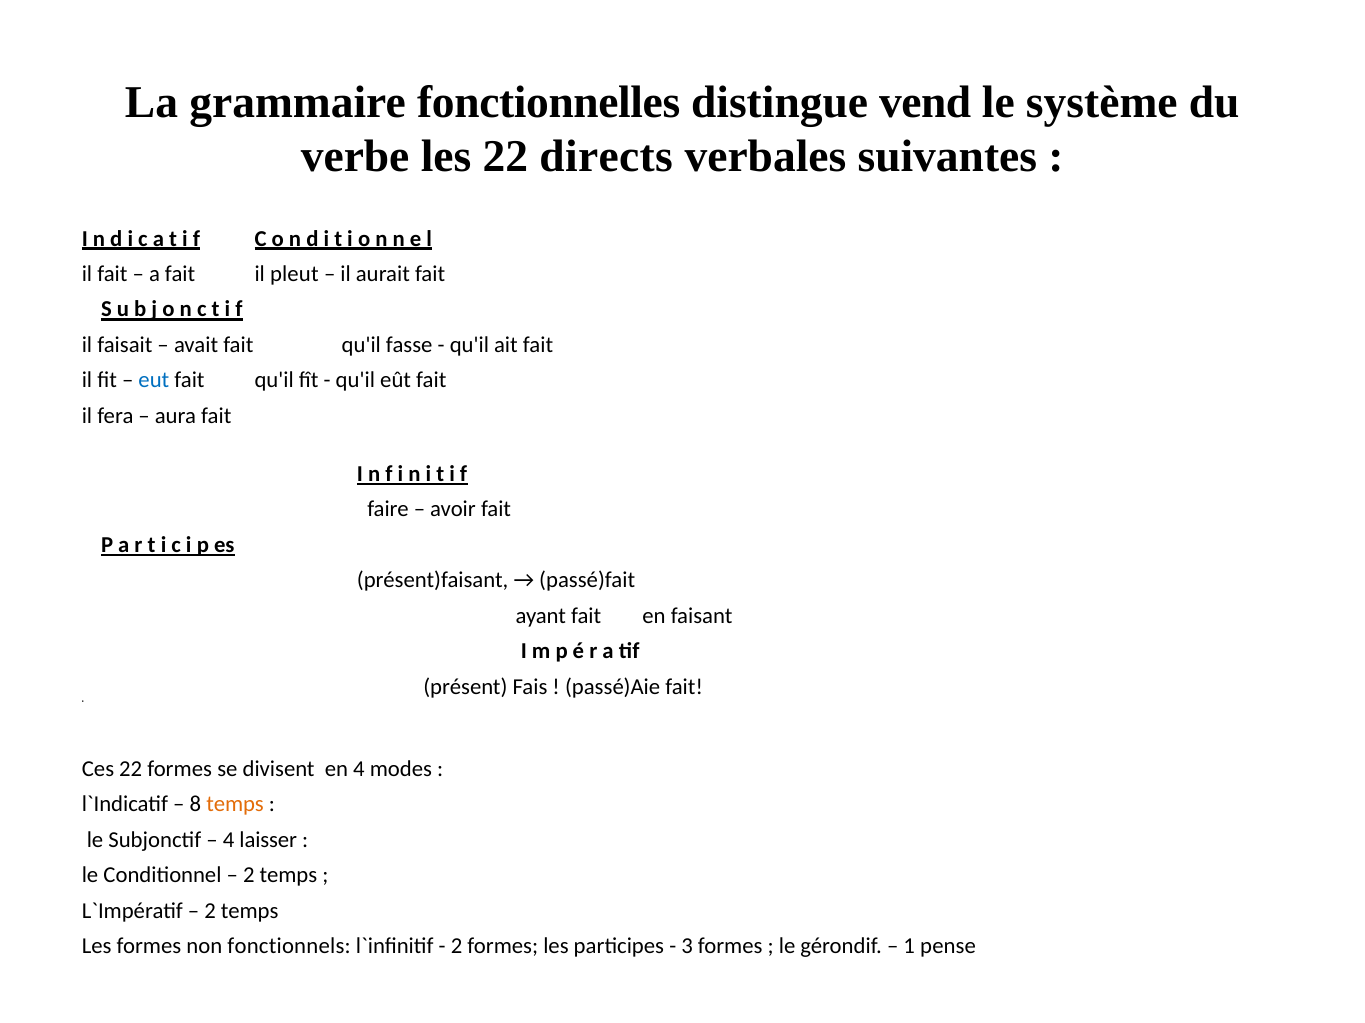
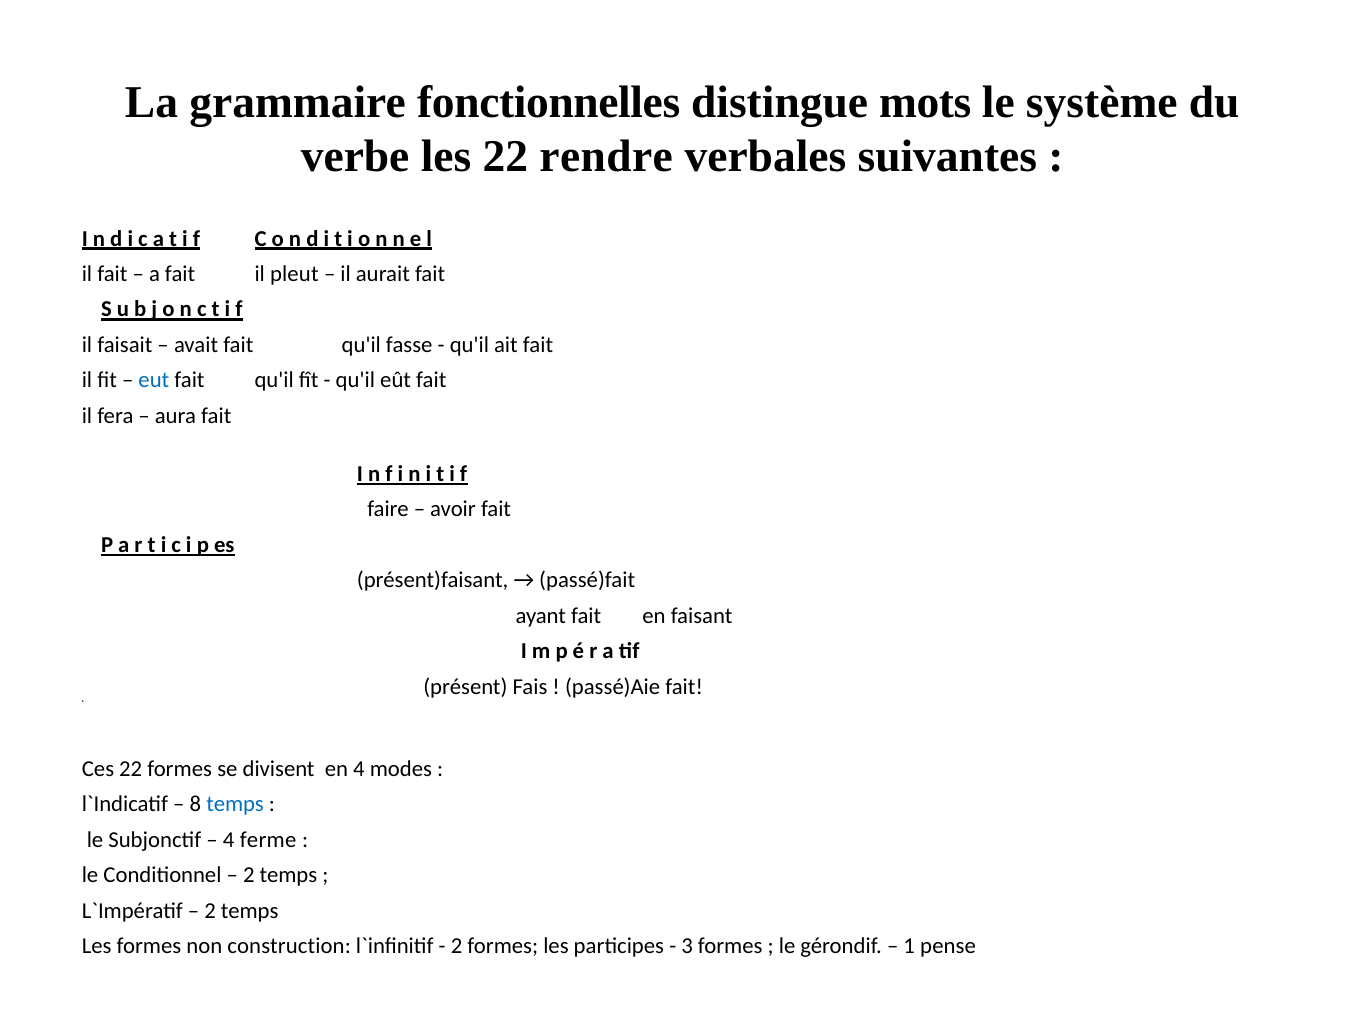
vend: vend -> mots
directs: directs -> rendre
temps at (235, 805) colour: orange -> blue
laisser: laisser -> ferme
fonctionnels: fonctionnels -> construction
